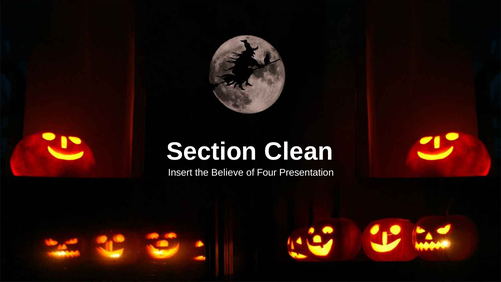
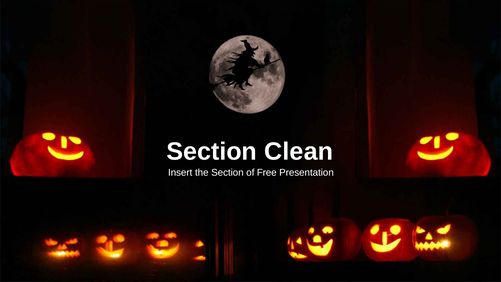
the Believe: Believe -> Section
Four: Four -> Free
